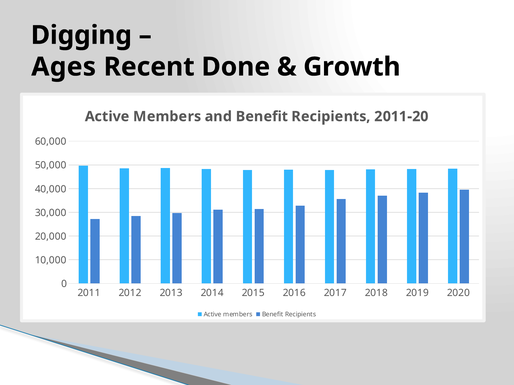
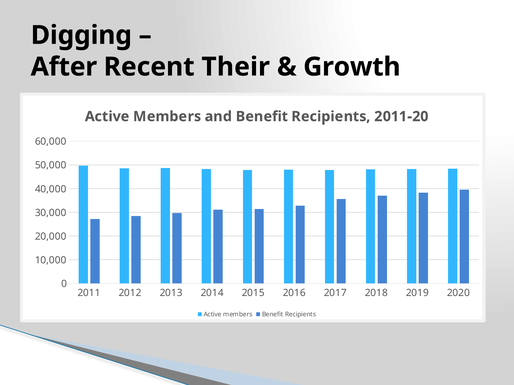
Ages: Ages -> After
Done: Done -> Their
